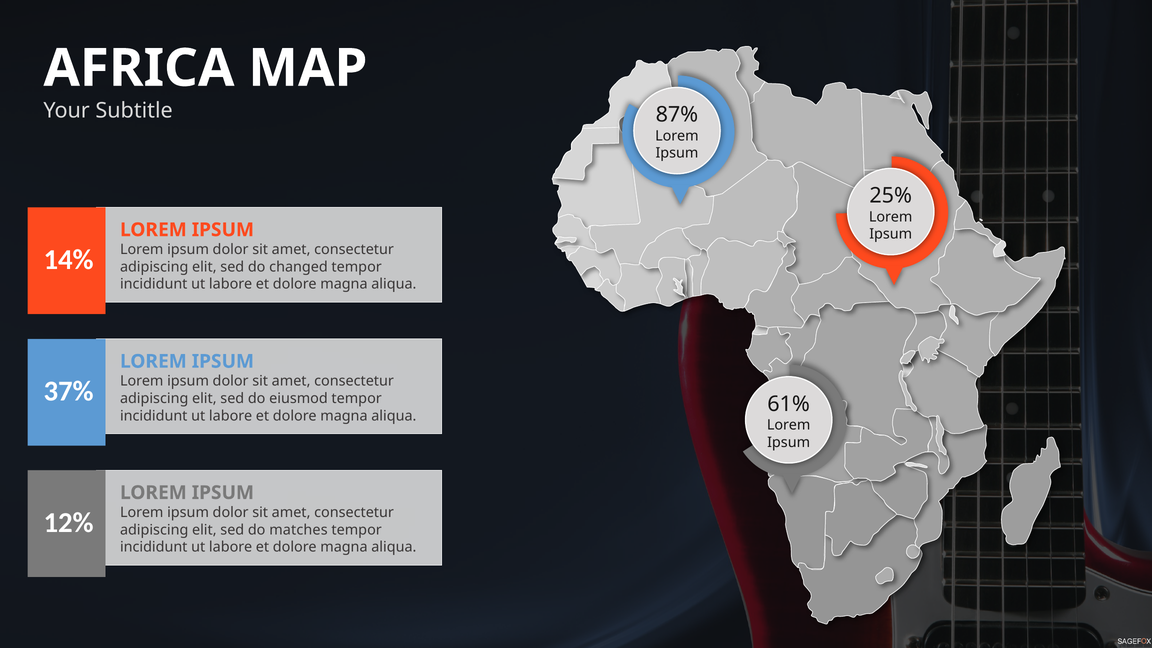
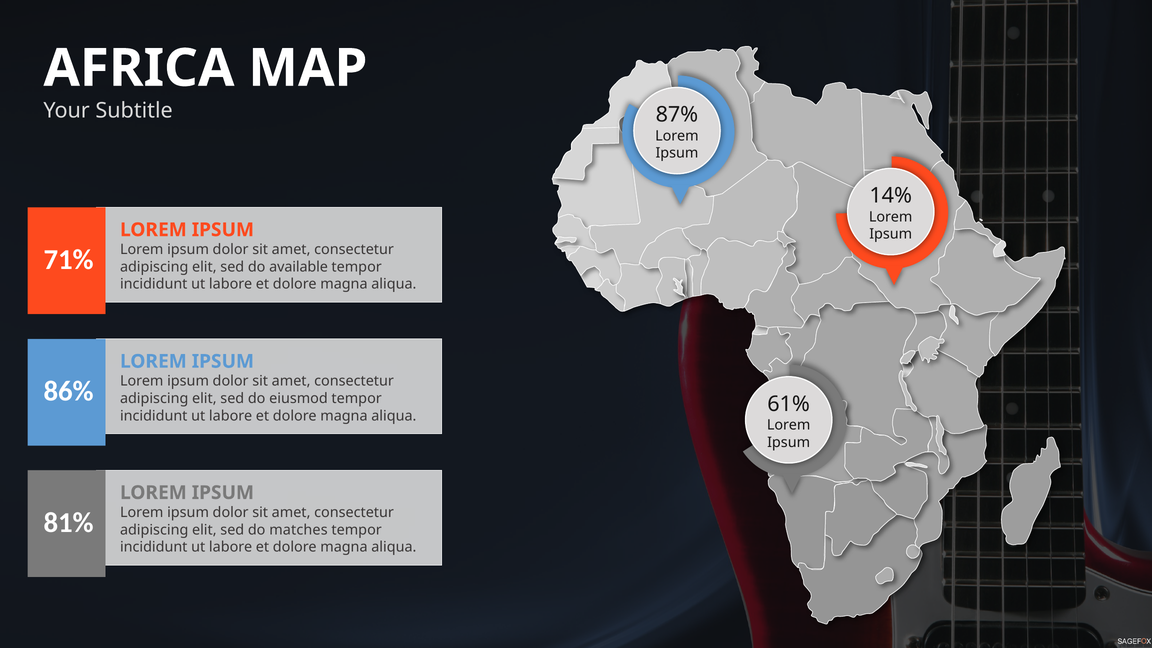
25%: 25% -> 14%
14%: 14% -> 71%
changed: changed -> available
37%: 37% -> 86%
12%: 12% -> 81%
